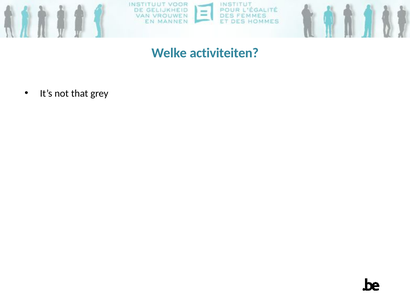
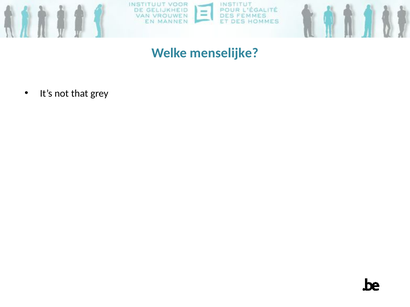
activiteiten: activiteiten -> menselijke
